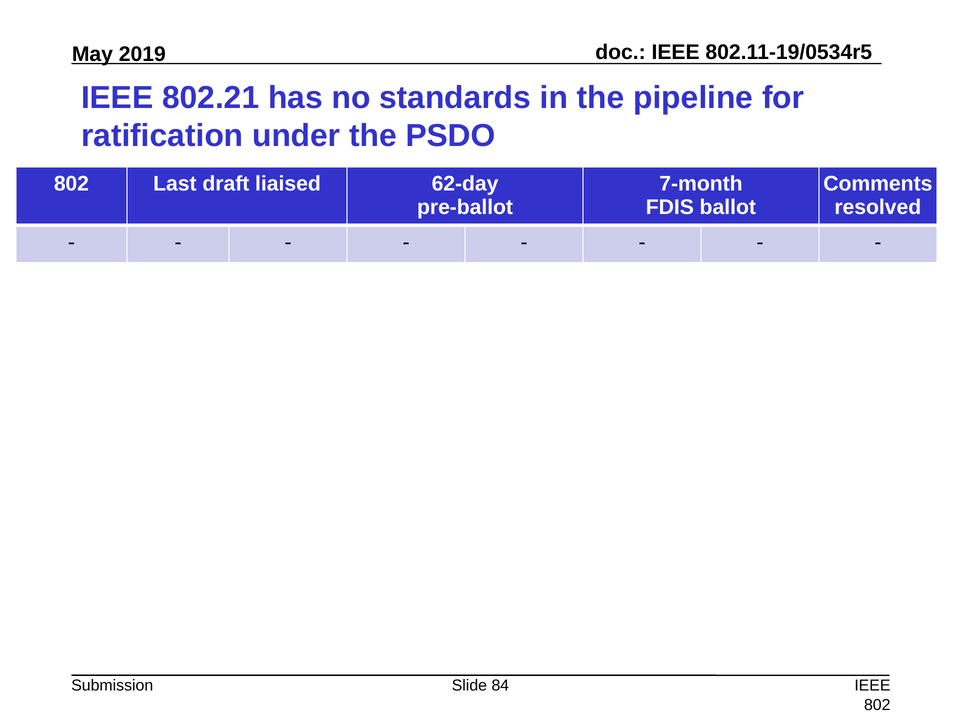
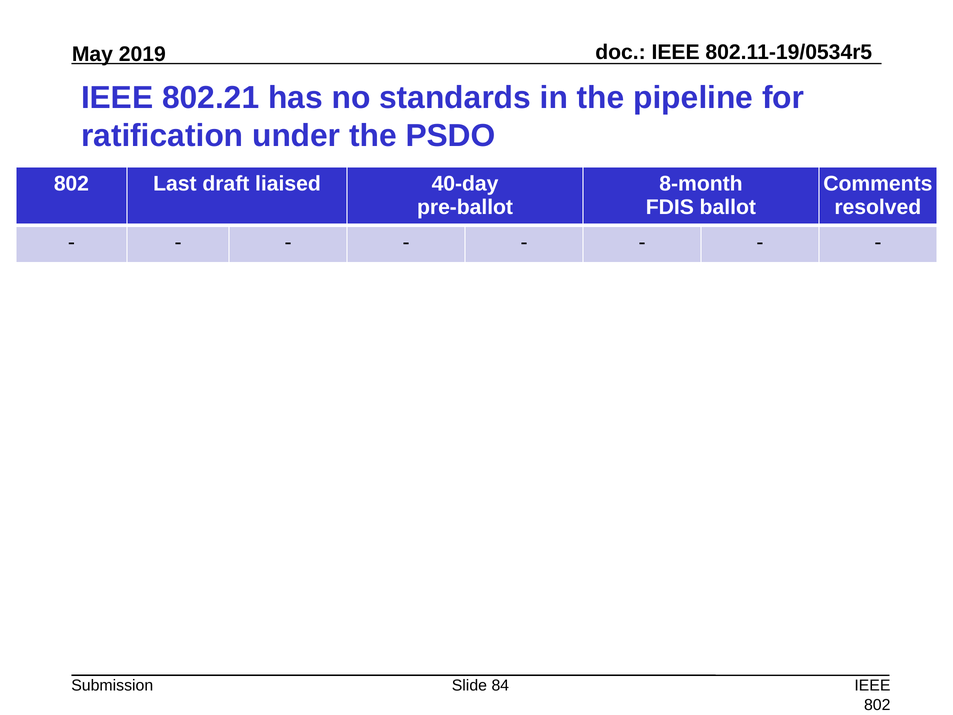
62-day: 62-day -> 40-day
7-month: 7-month -> 8-month
